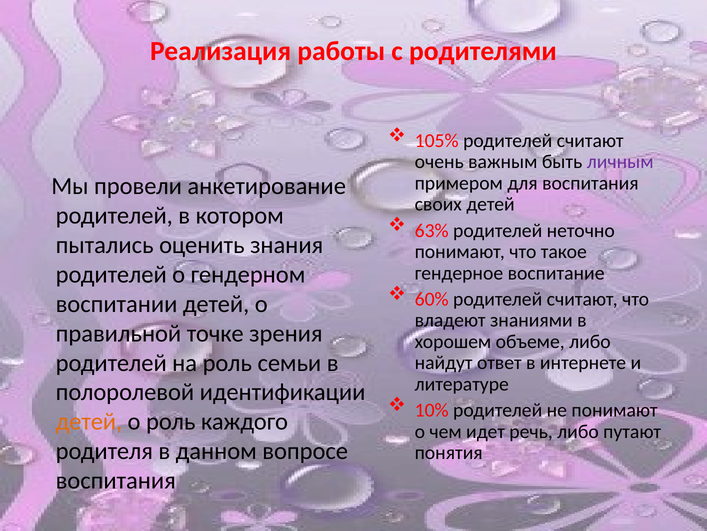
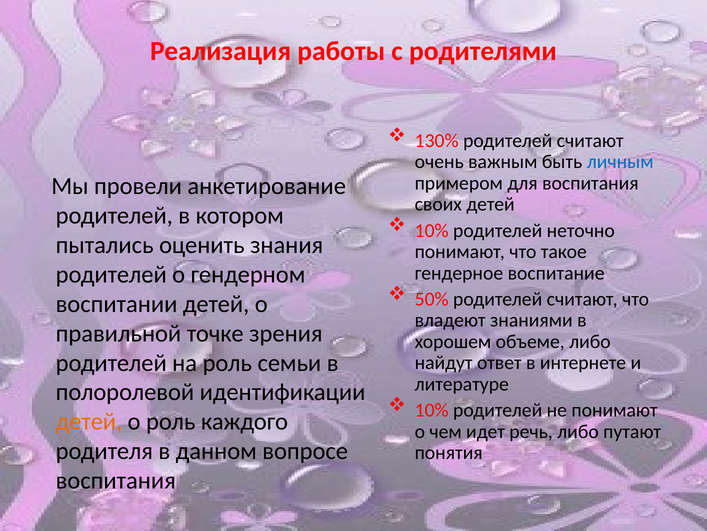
105%: 105% -> 130%
личным colour: purple -> blue
63% at (432, 230): 63% -> 10%
60%: 60% -> 50%
